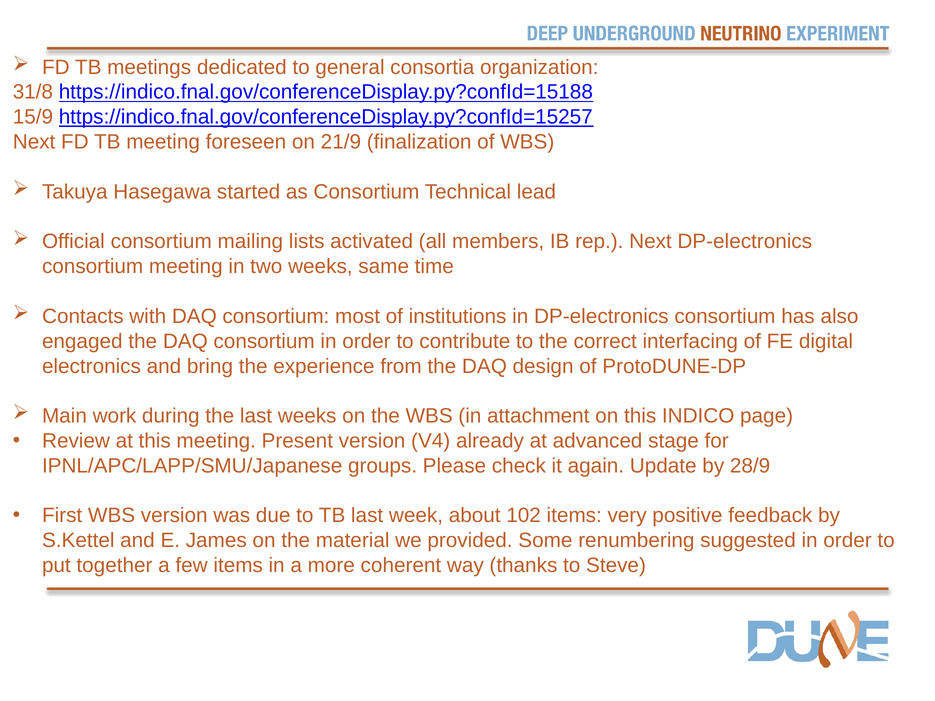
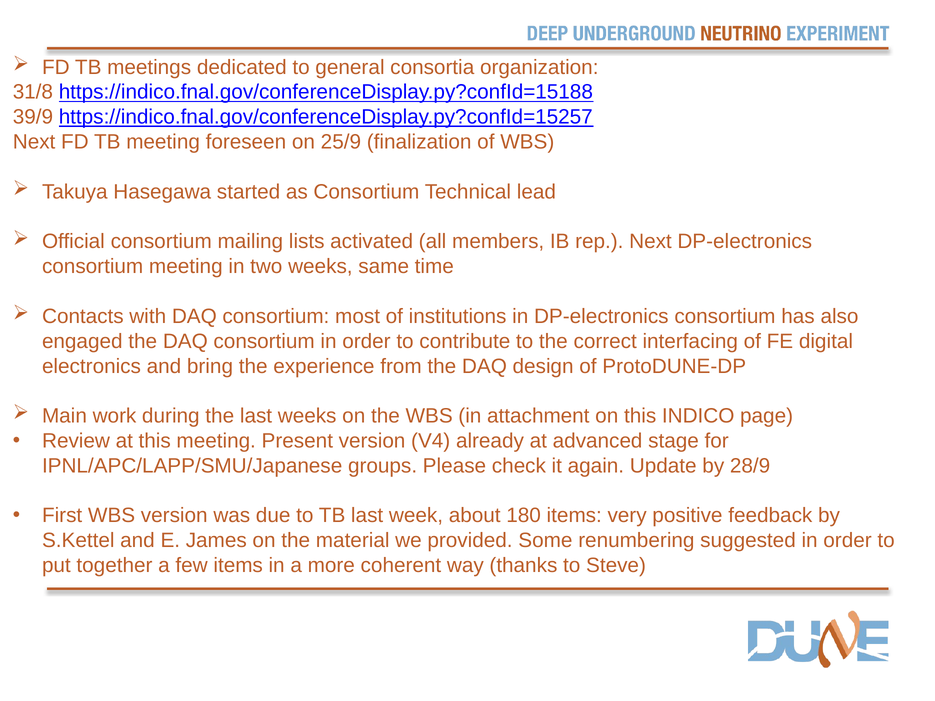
15/9: 15/9 -> 39/9
21/9: 21/9 -> 25/9
102: 102 -> 180
